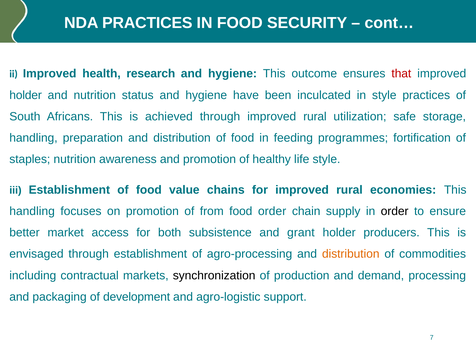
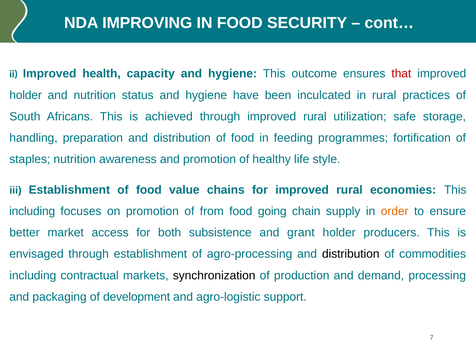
NDA PRACTICES: PRACTICES -> IMPROVING
research: research -> capacity
in style: style -> rural
handling at (32, 211): handling -> including
food order: order -> going
order at (395, 211) colour: black -> orange
distribution at (351, 254) colour: orange -> black
